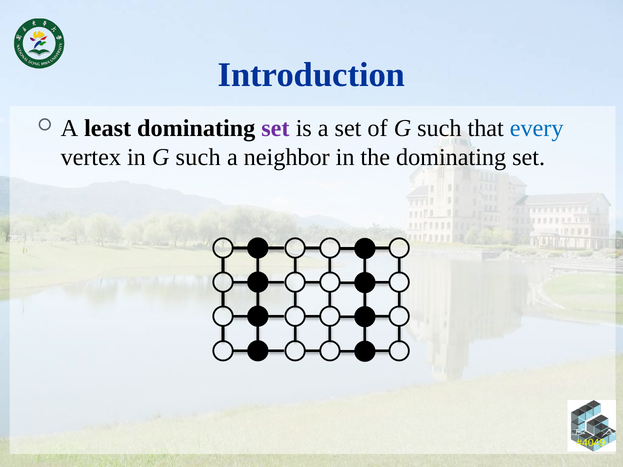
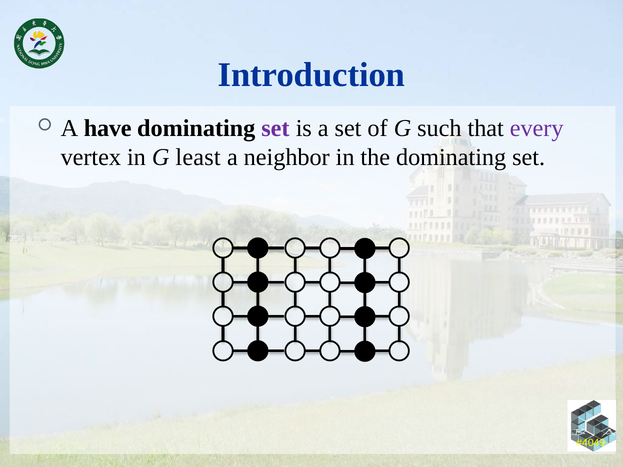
least: least -> have
every colour: blue -> purple
in G such: such -> least
